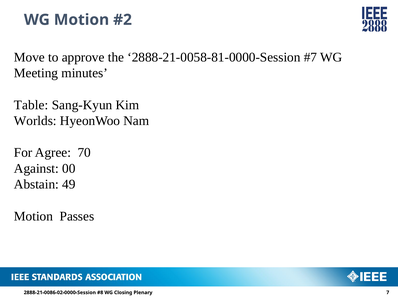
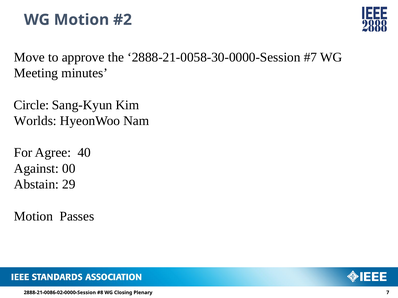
2888-21-0058-81-0000-Session: 2888-21-0058-81-0000-Session -> 2888-21-0058-30-0000-Session
Table: Table -> Circle
70: 70 -> 40
49: 49 -> 29
